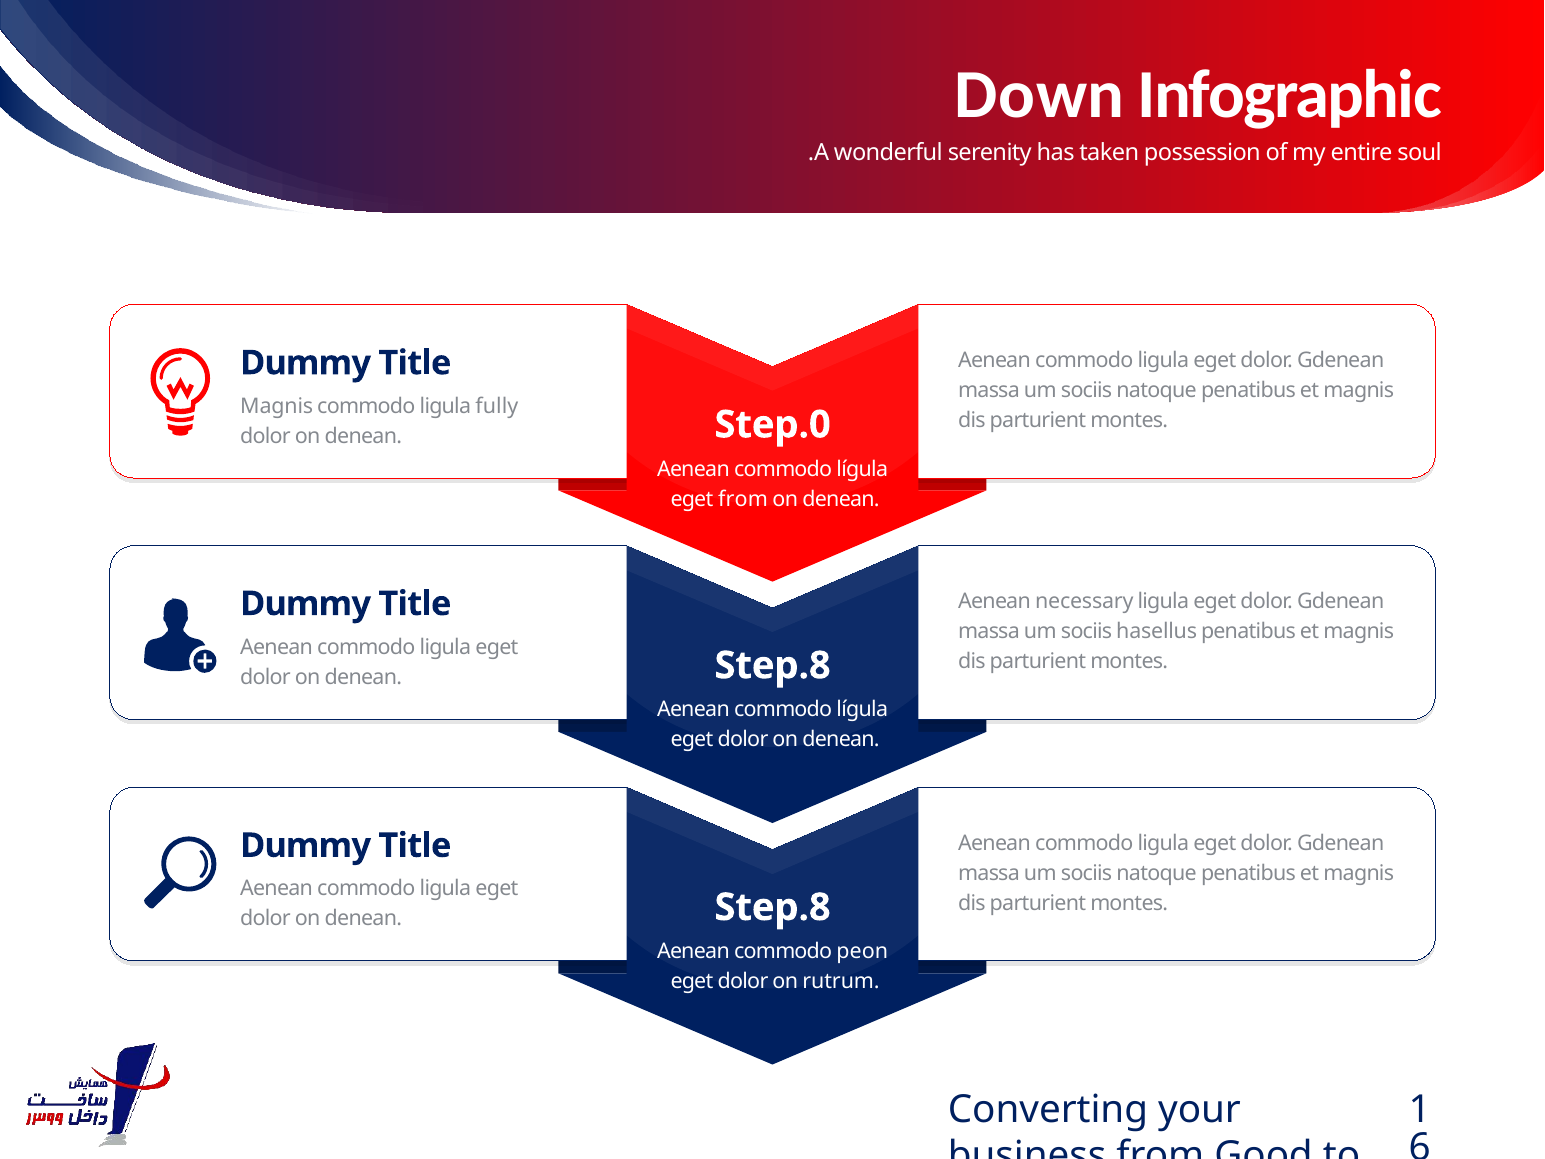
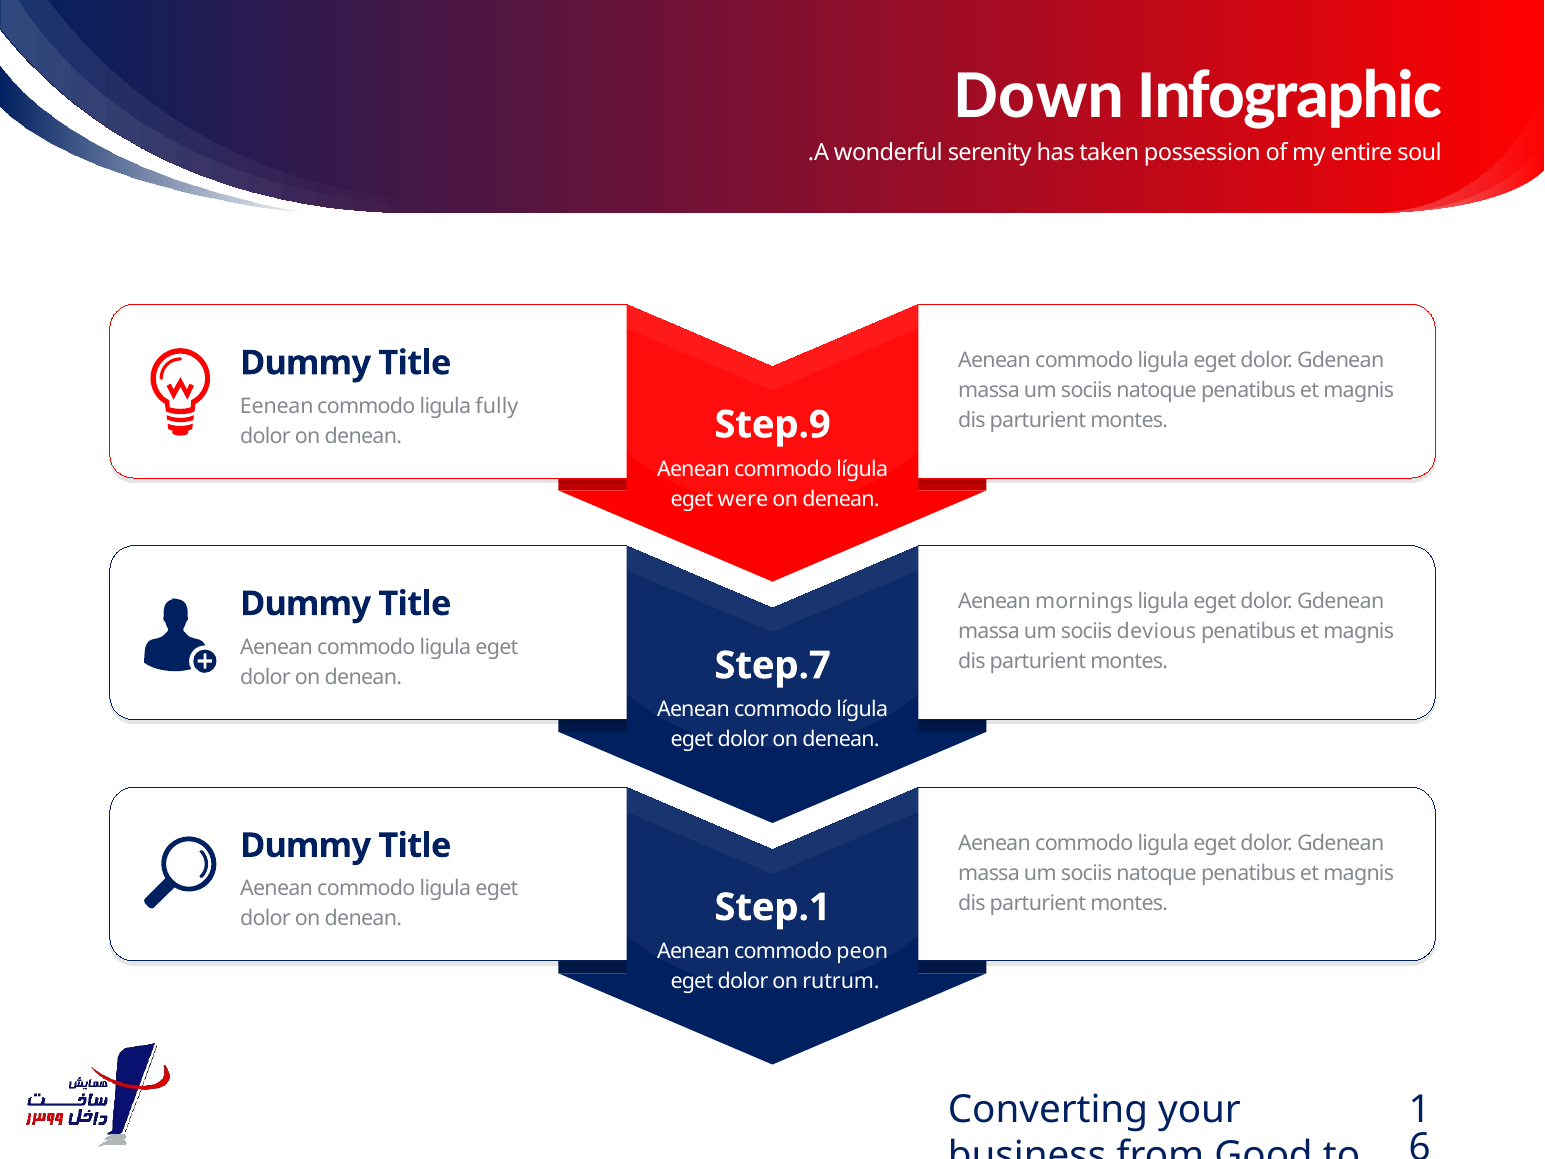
Magnis at (277, 406): Magnis -> Eenean
Step.0: Step.0 -> Step.9
eget from: from -> were
necessary: necessary -> mornings
hasellus: hasellus -> devious
Step.8 at (773, 665): Step.8 -> Step.7
Step.8 at (773, 907): Step.8 -> Step.1
